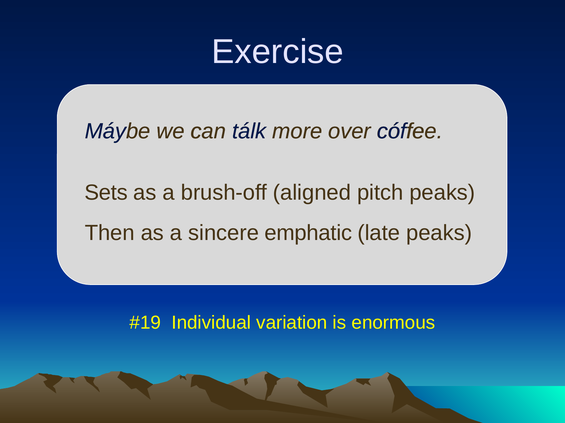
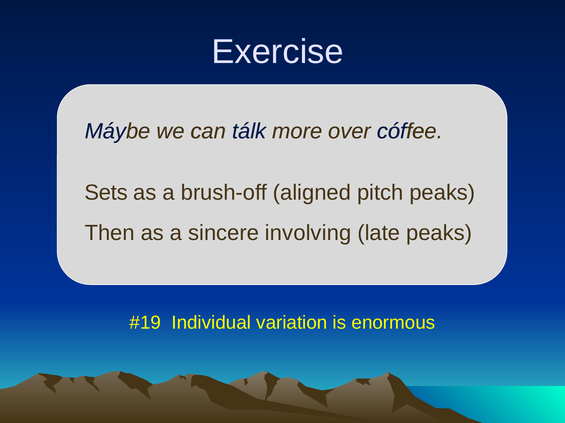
emphatic: emphatic -> involving
